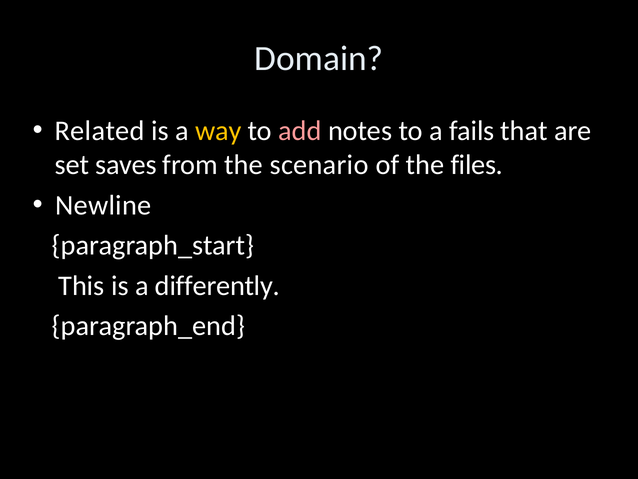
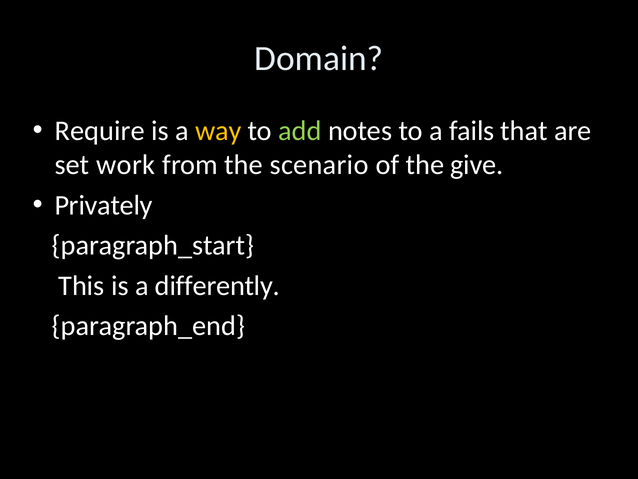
Related: Related -> Require
add colour: pink -> light green
saves: saves -> work
files: files -> give
Newline: Newline -> Privately
